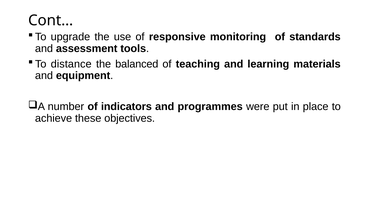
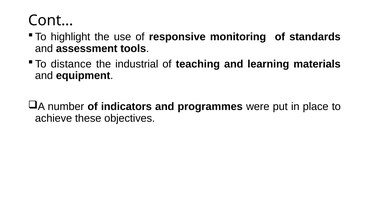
upgrade: upgrade -> highlight
balanced: balanced -> industrial
